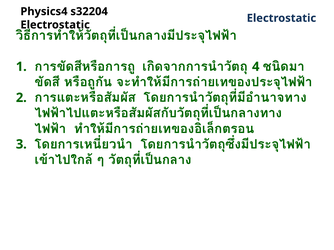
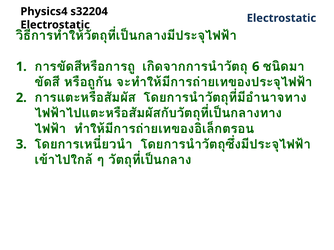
4: 4 -> 6
